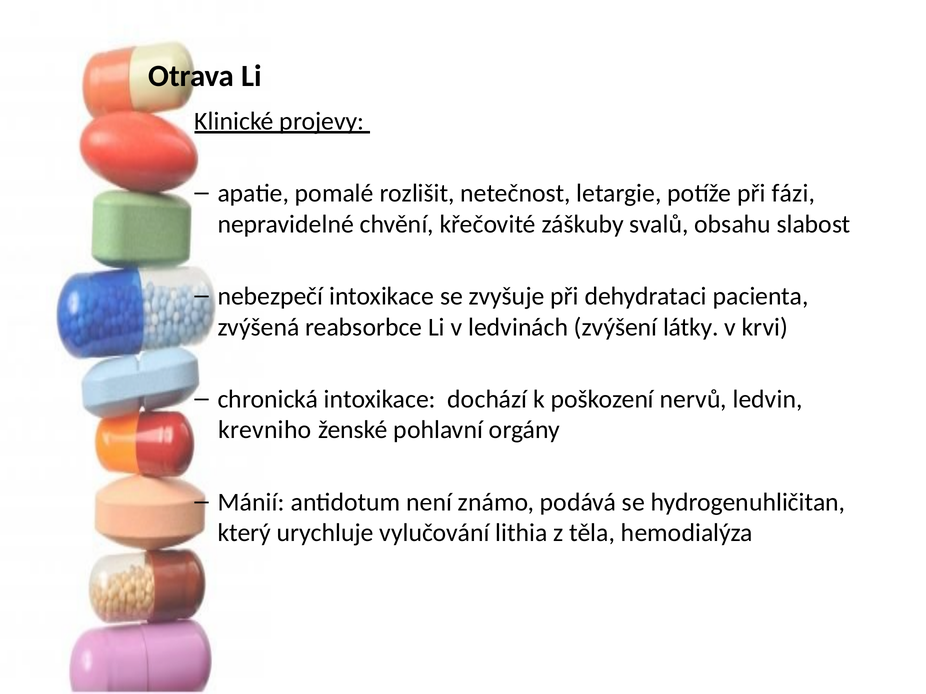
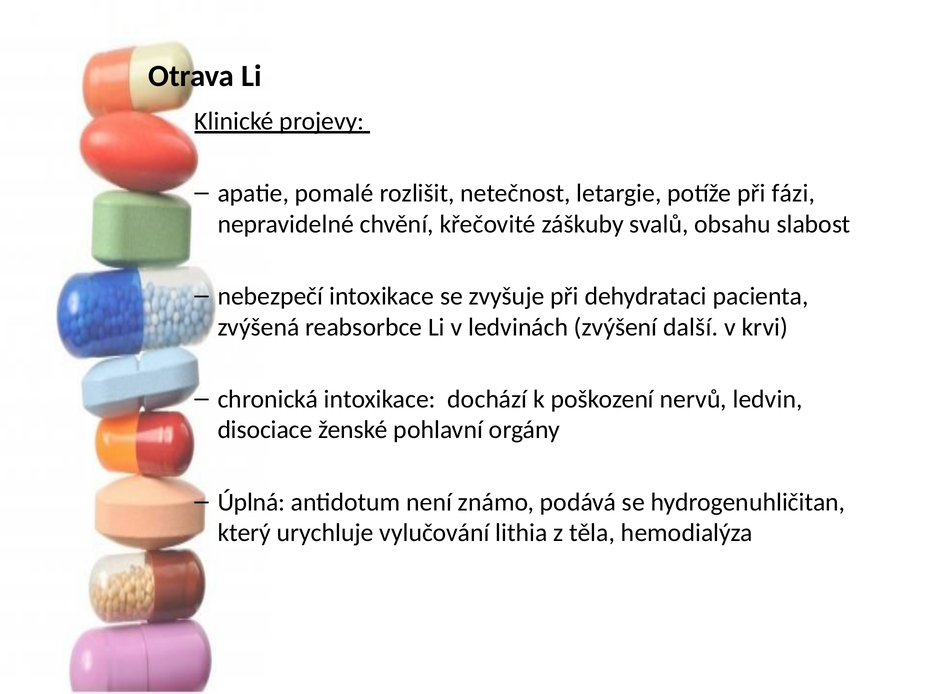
látky: látky -> další
krevniho: krevniho -> disociace
Mánií: Mánií -> Úplná
